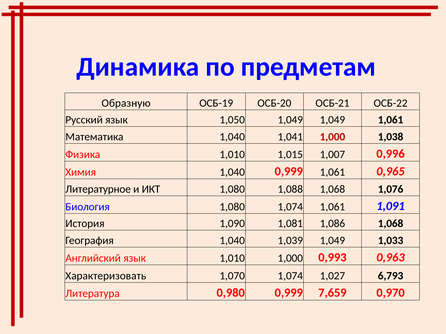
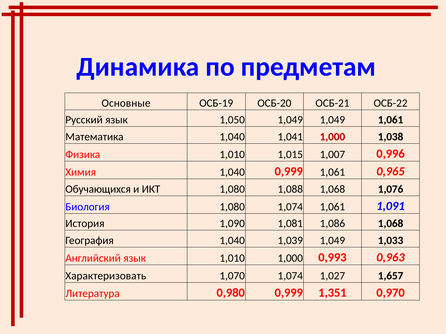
Образную: Образную -> Основные
Литературное: Литературное -> Обучающихся
6,793: 6,793 -> 1,657
7,659: 7,659 -> 1,351
